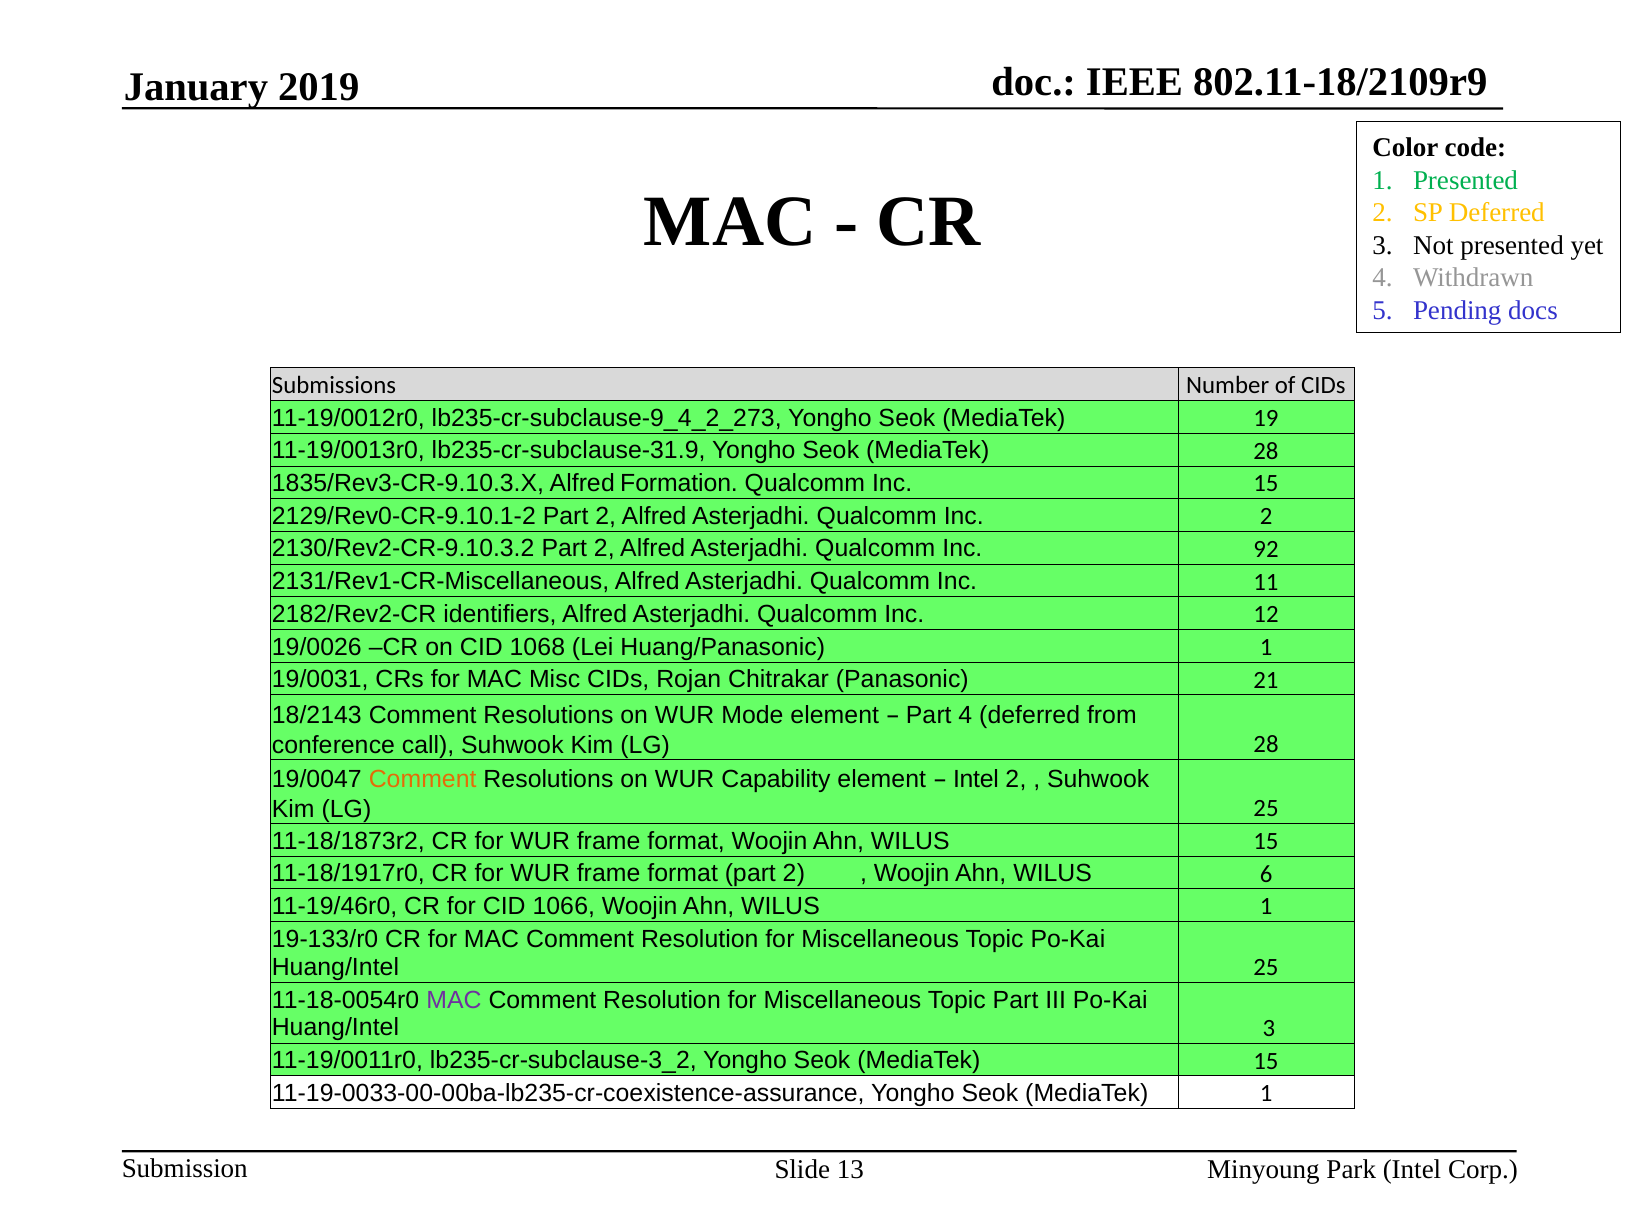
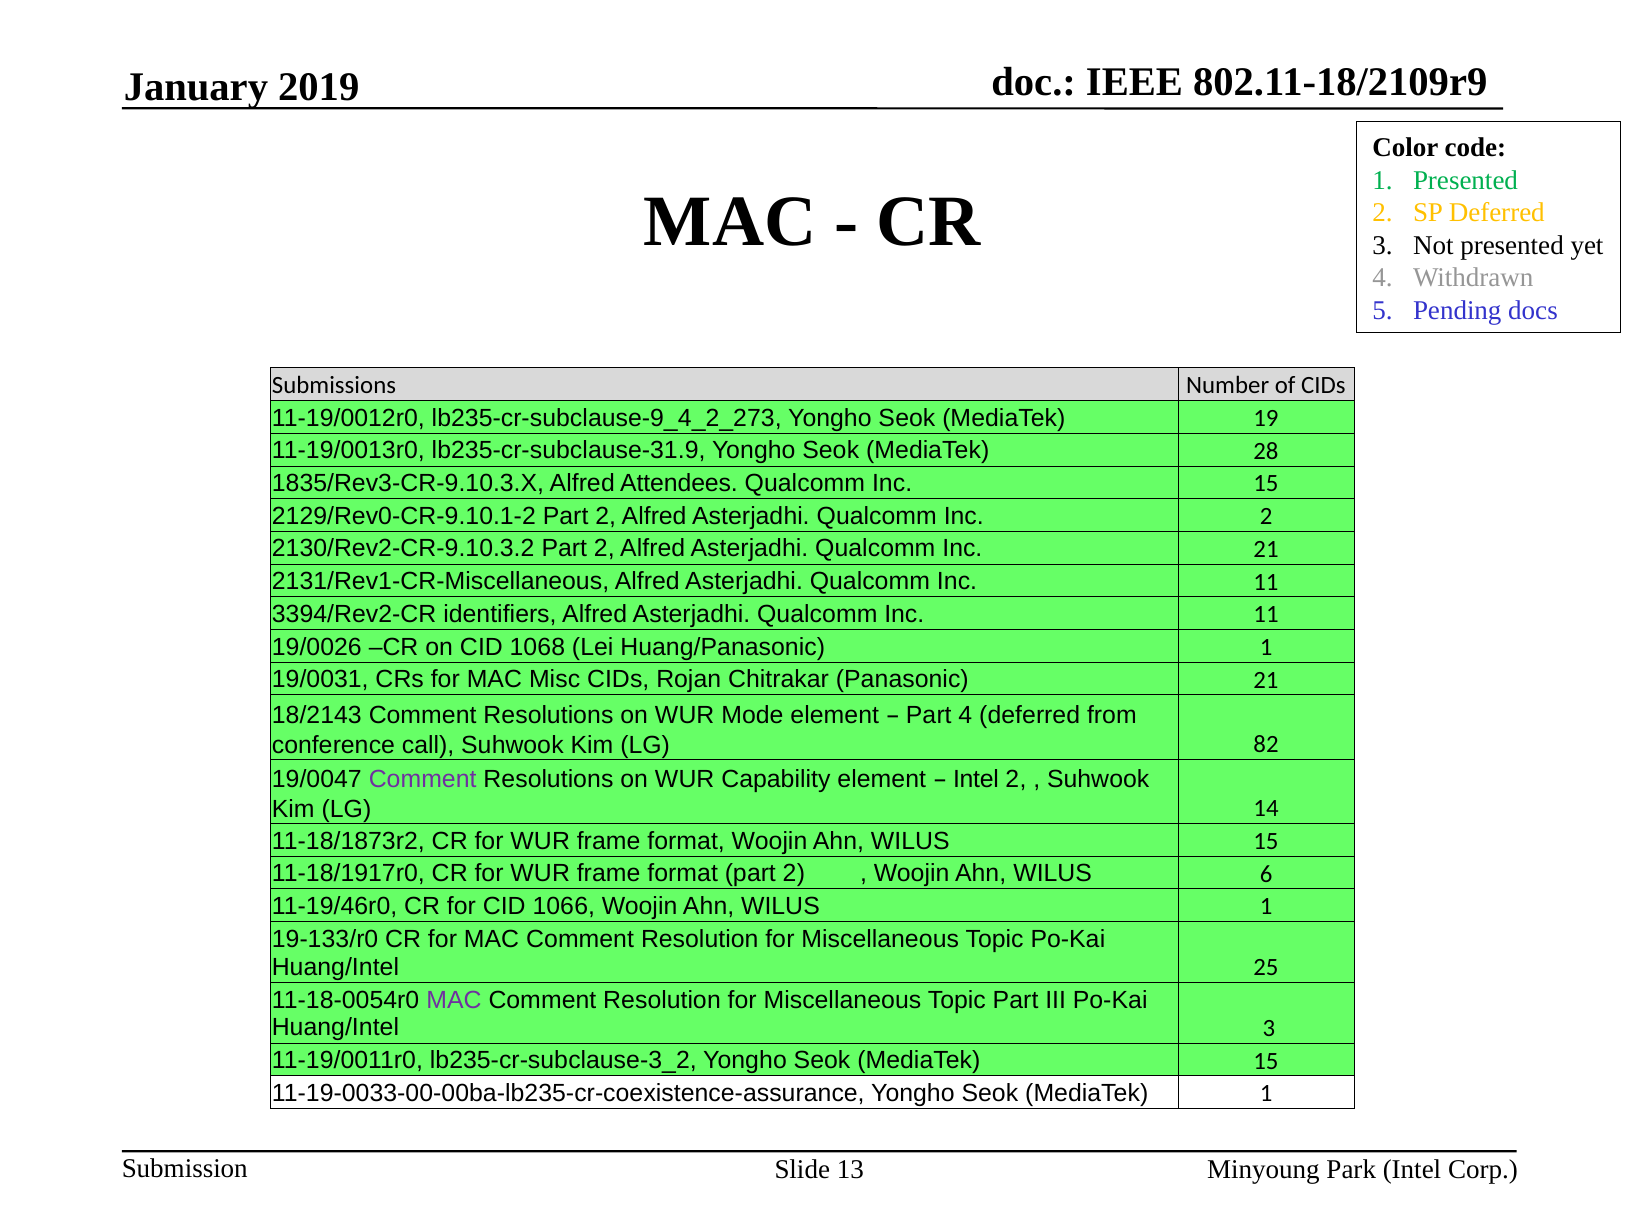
Formation: Formation -> Attendees
Inc 92: 92 -> 21
2182/Rev2-CR: 2182/Rev2-CR -> 3394/Rev2-CR
12 at (1266, 614): 12 -> 11
LG 28: 28 -> 82
Comment at (423, 779) colour: orange -> purple
LG 25: 25 -> 14
